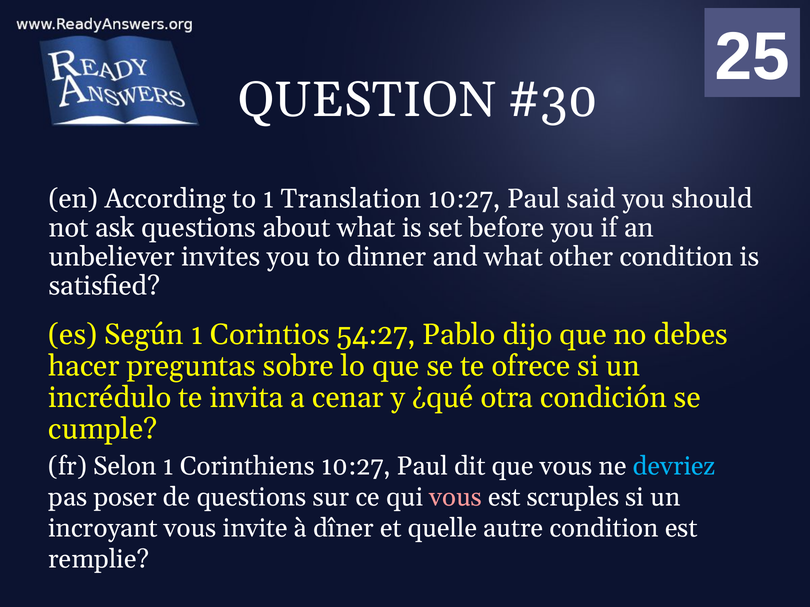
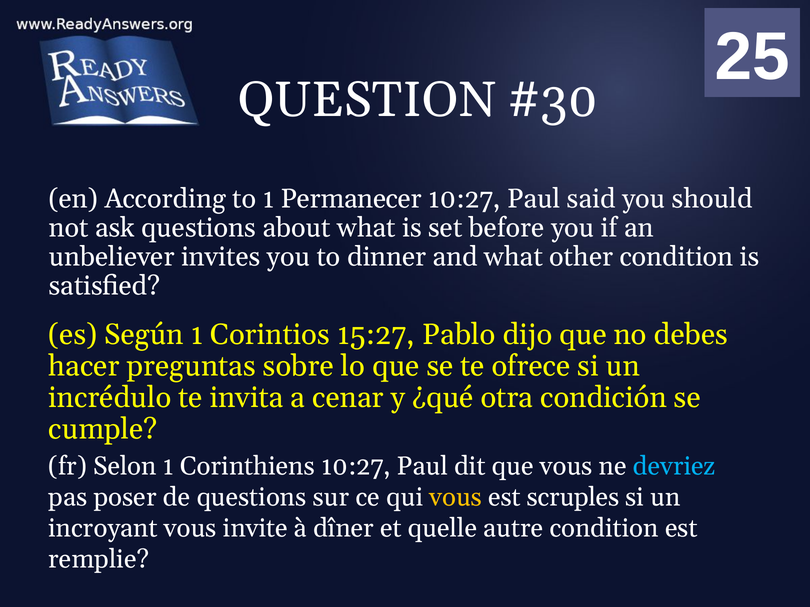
Translation: Translation -> Permanecer
54:27: 54:27 -> 15:27
vous at (456, 498) colour: pink -> yellow
